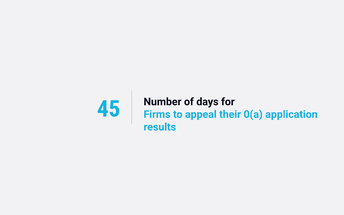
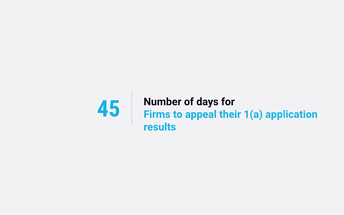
0(a: 0(a -> 1(a
